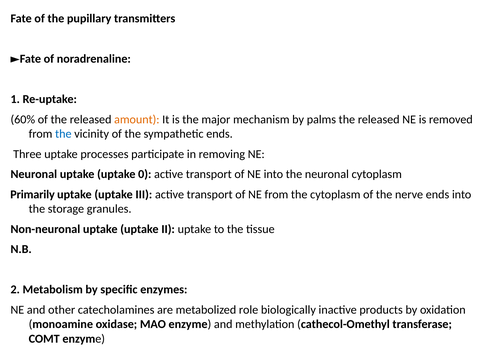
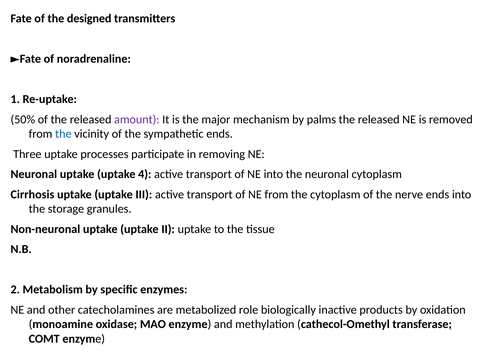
pupillary: pupillary -> designed
60%: 60% -> 50%
amount colour: orange -> purple
0: 0 -> 4
Primarily: Primarily -> Cirrhosis
